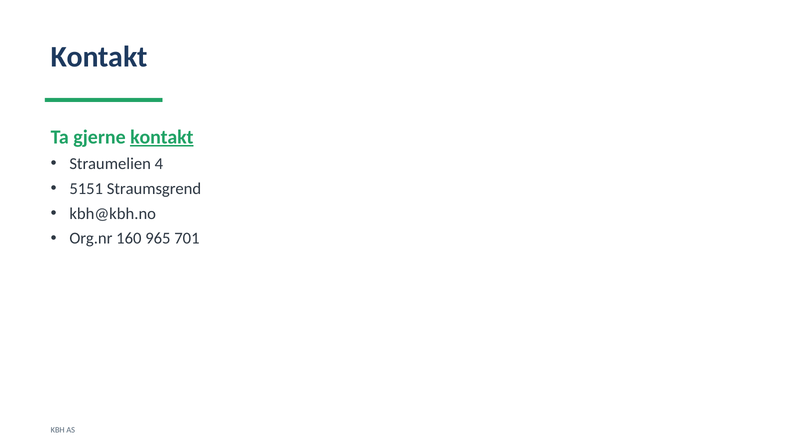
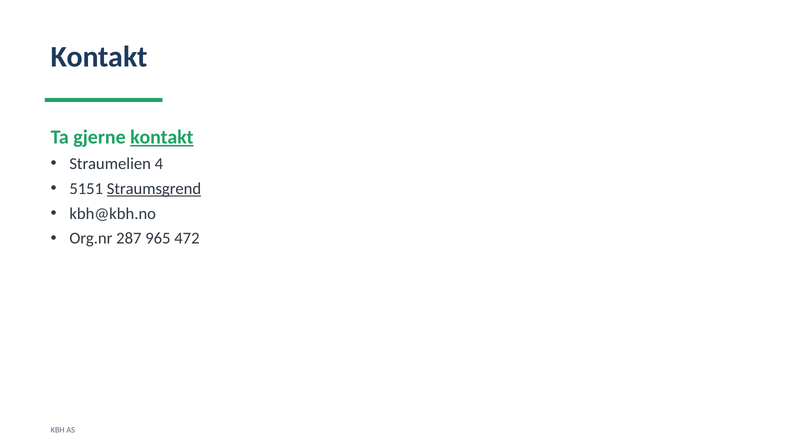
Straumsgrend underline: none -> present
160: 160 -> 287
701: 701 -> 472
